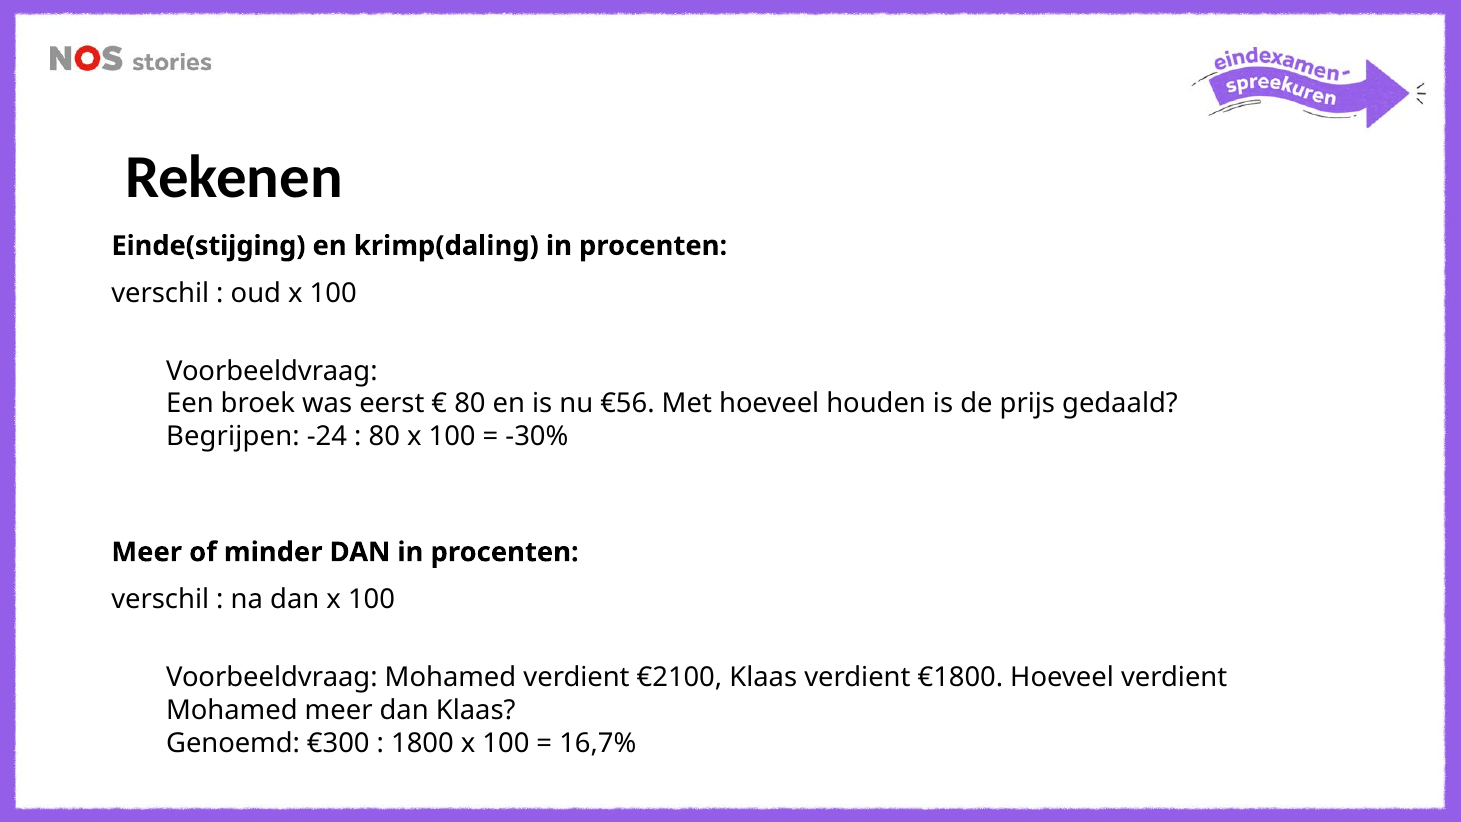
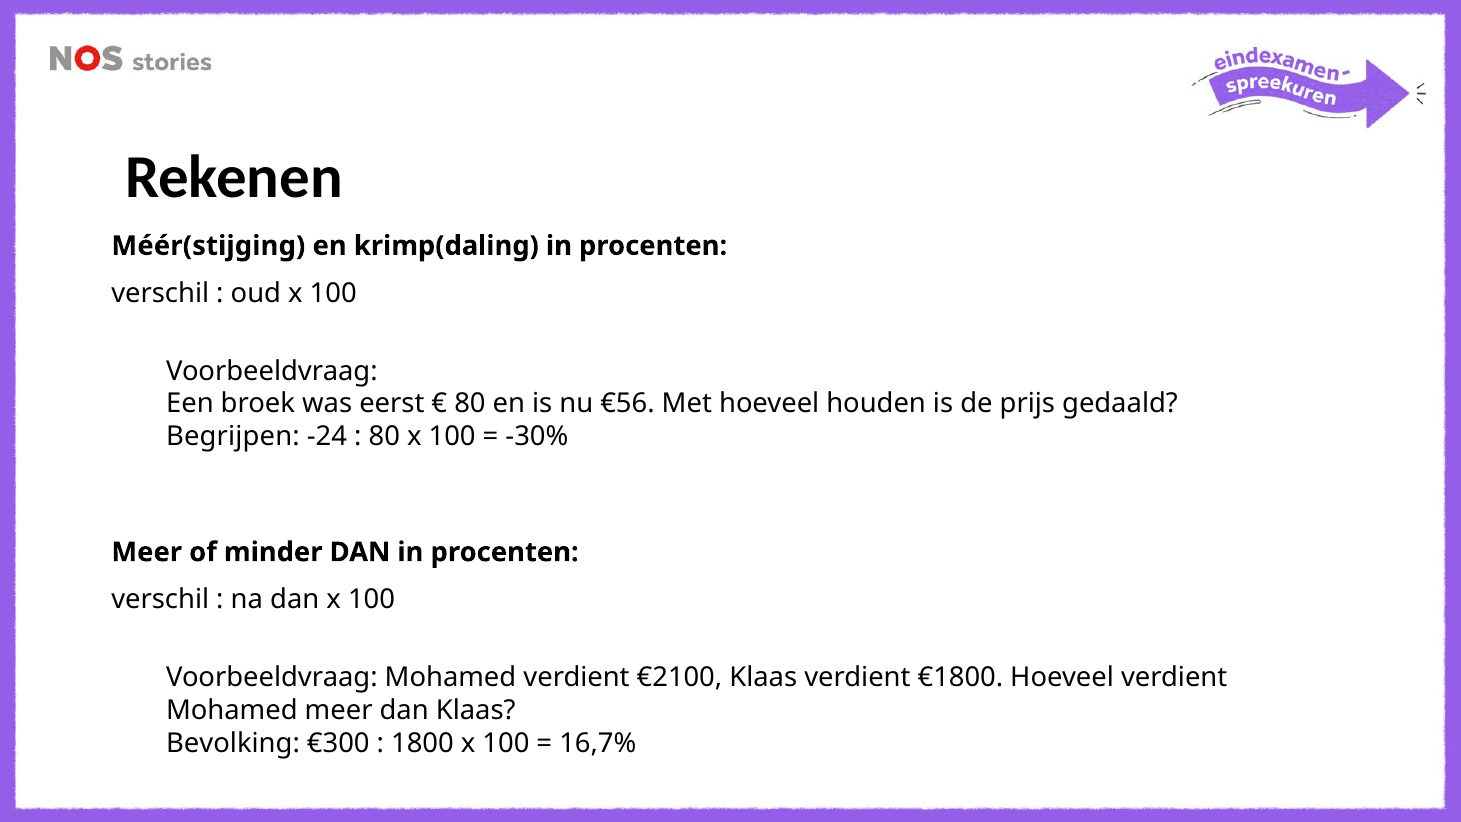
Einde(stijging: Einde(stijging -> Méér(stijging
Genoemd: Genoemd -> Bevolking
